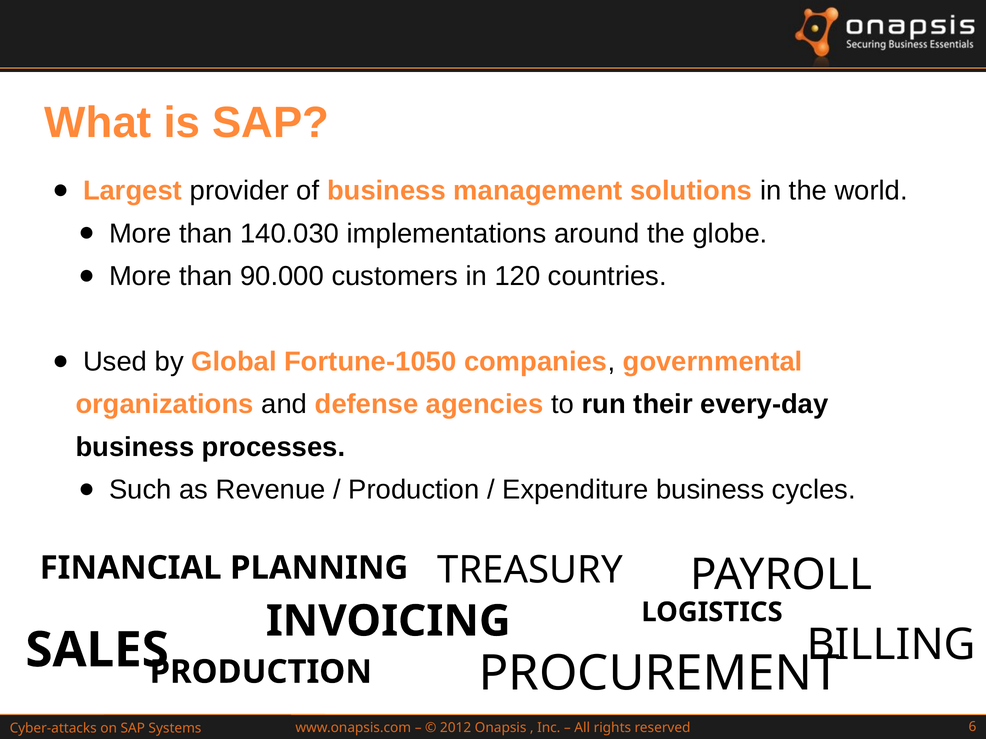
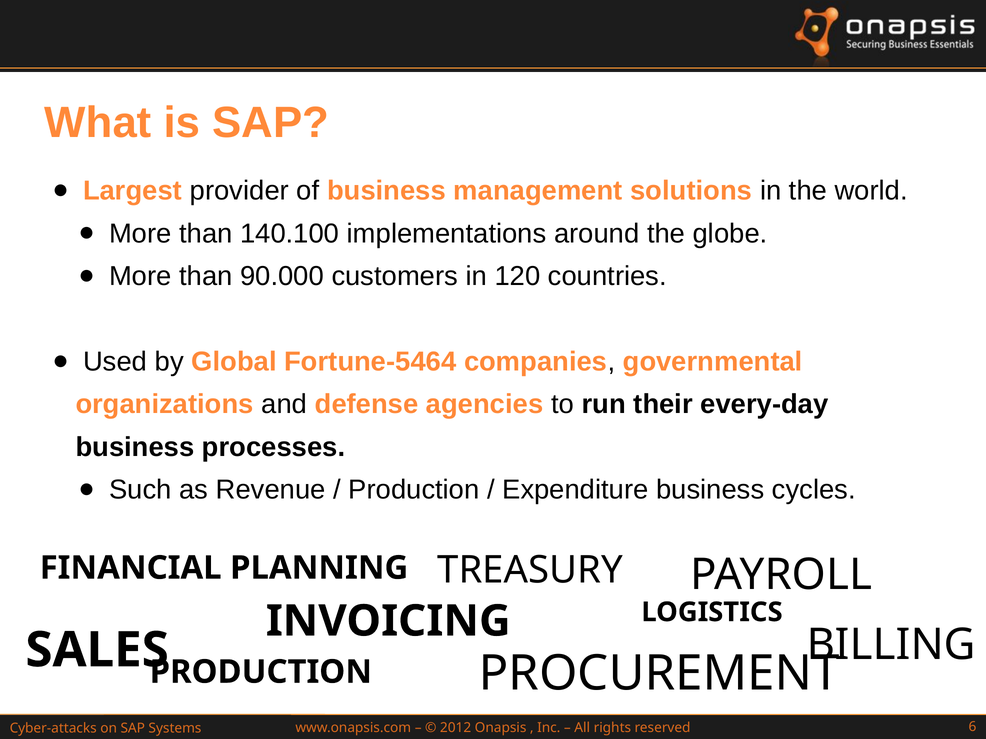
140.030: 140.030 -> 140.100
Fortune-1050: Fortune-1050 -> Fortune-5464
